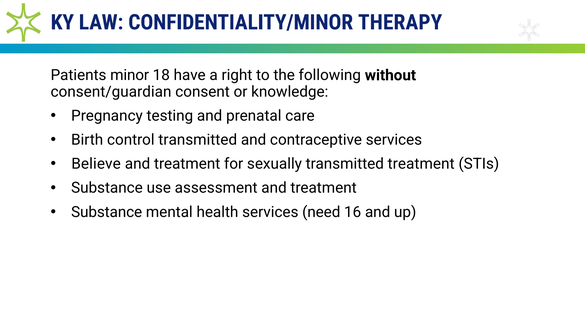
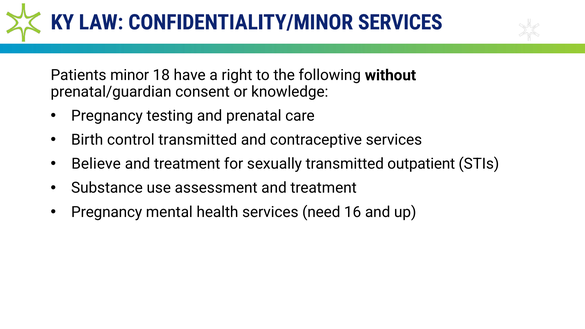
CONFIDENTIALITY/MINOR THERAPY: THERAPY -> SERVICES
consent/guardian: consent/guardian -> prenatal/guardian
transmitted treatment: treatment -> outpatient
Substance at (107, 212): Substance -> Pregnancy
